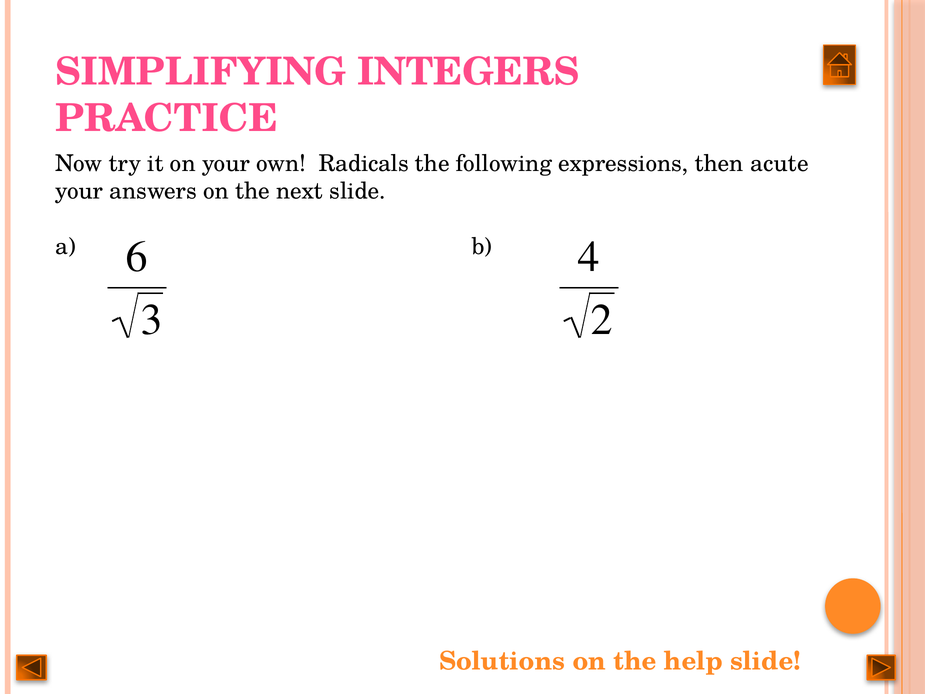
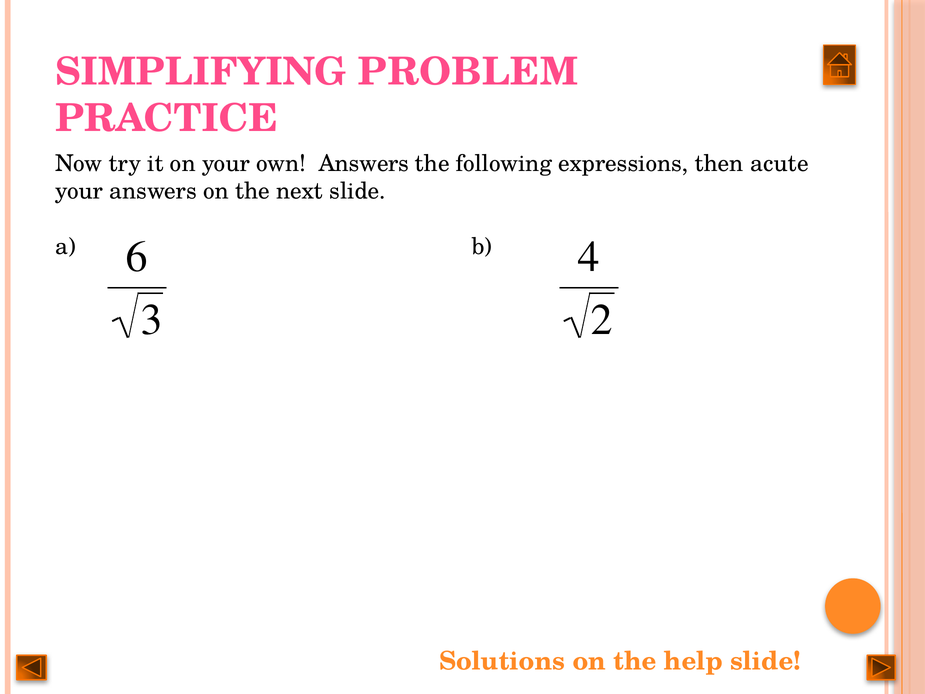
INTEGERS: INTEGERS -> PROBLEM
own Radicals: Radicals -> Answers
